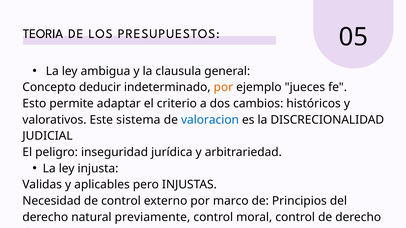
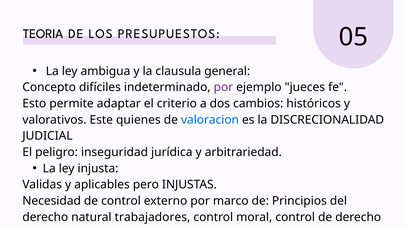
deducir: deducir -> difíciles
por at (223, 87) colour: orange -> purple
sistema: sistema -> quienes
previamente: previamente -> trabajadores
